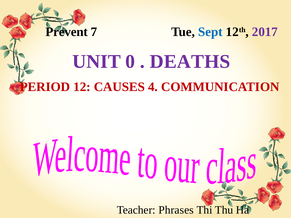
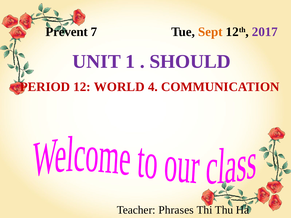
Sept colour: blue -> orange
0: 0 -> 1
DEATHS: DEATHS -> SHOULD
CAUSES: CAUSES -> WORLD
